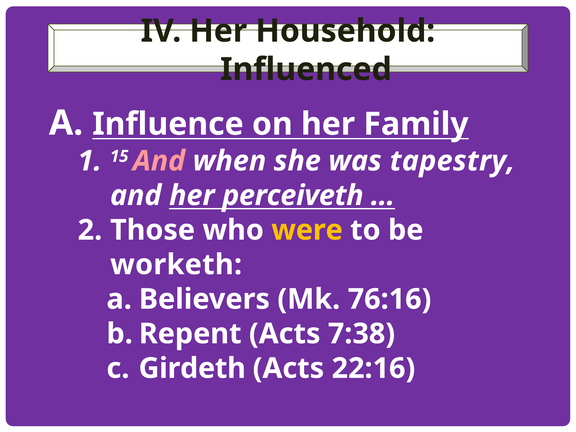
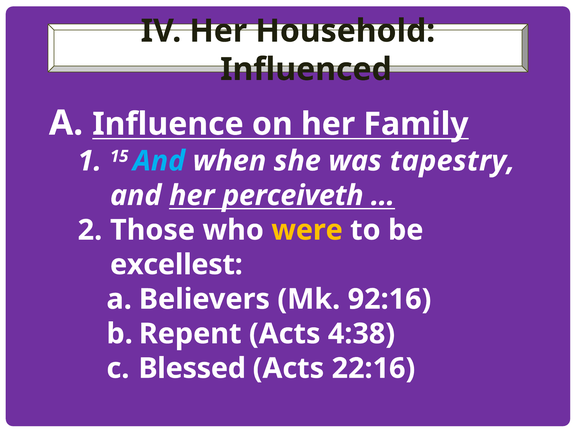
And at (159, 161) colour: pink -> light blue
worketh: worketh -> excellest
76:16: 76:16 -> 92:16
7:38: 7:38 -> 4:38
Girdeth: Girdeth -> Blessed
